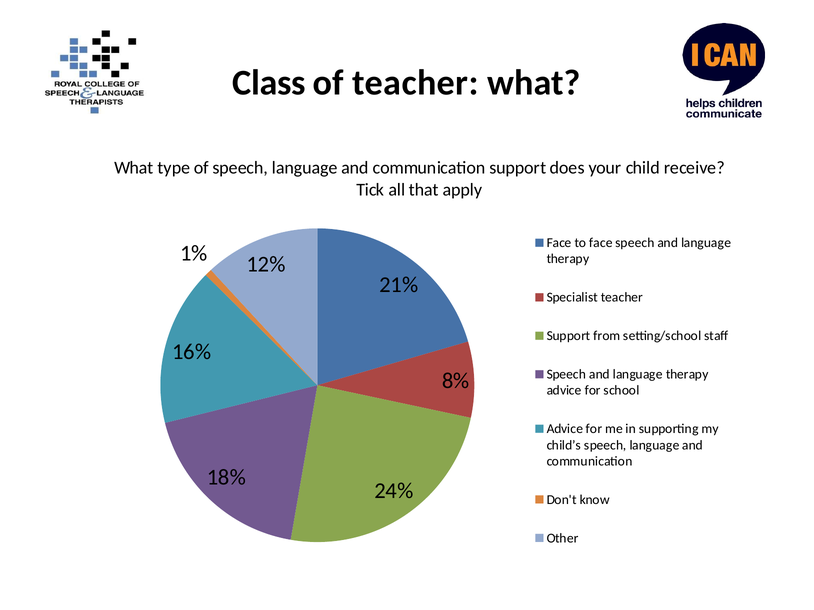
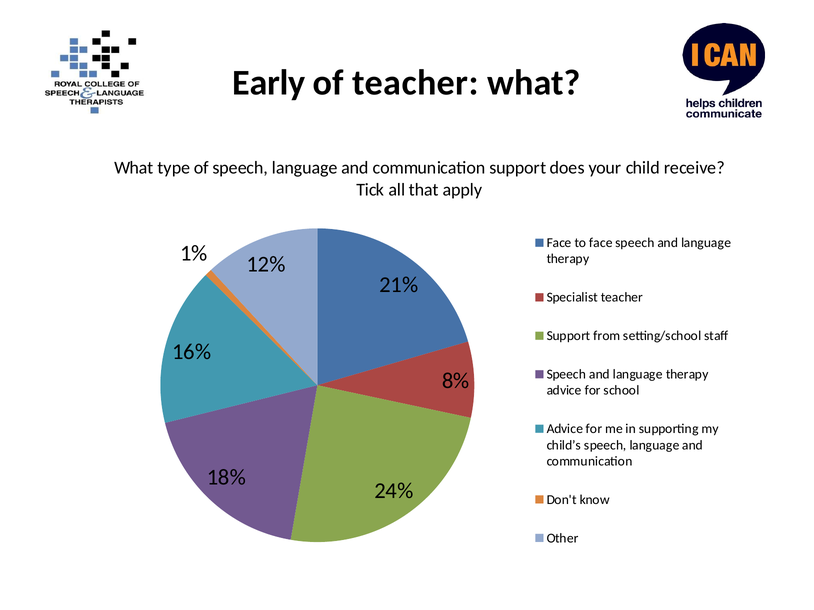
Class: Class -> Early
